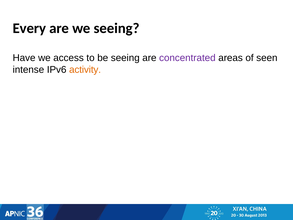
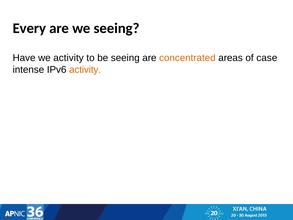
we access: access -> activity
concentrated colour: purple -> orange
seen: seen -> case
